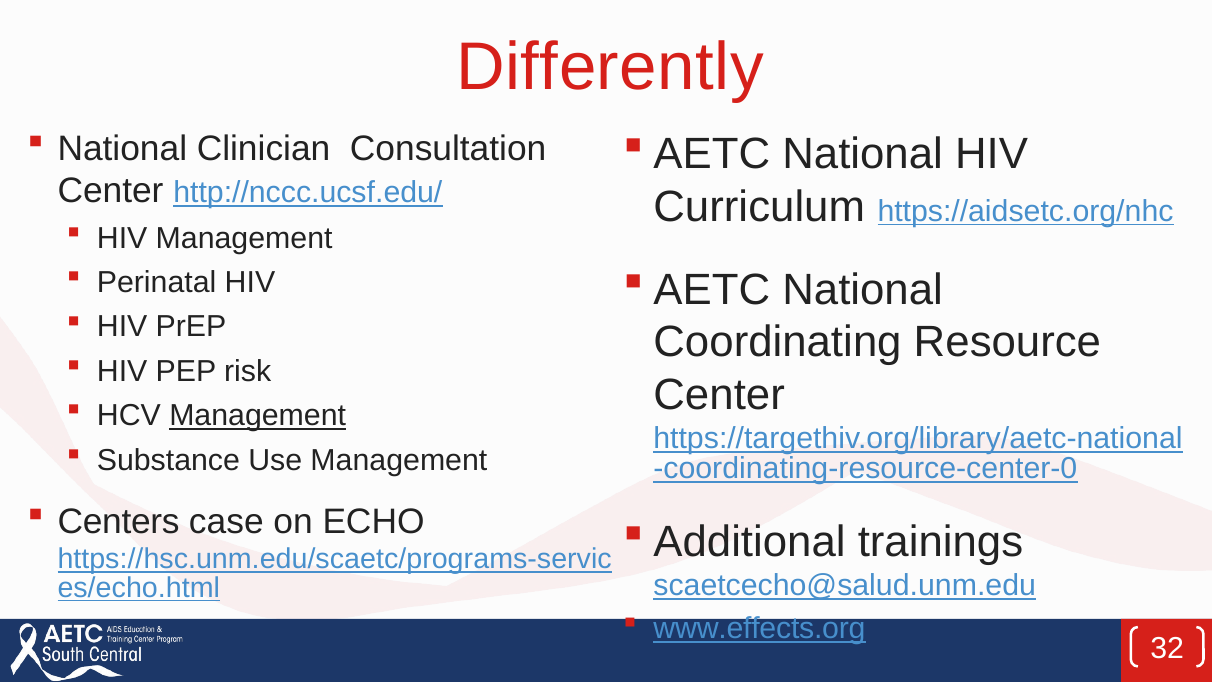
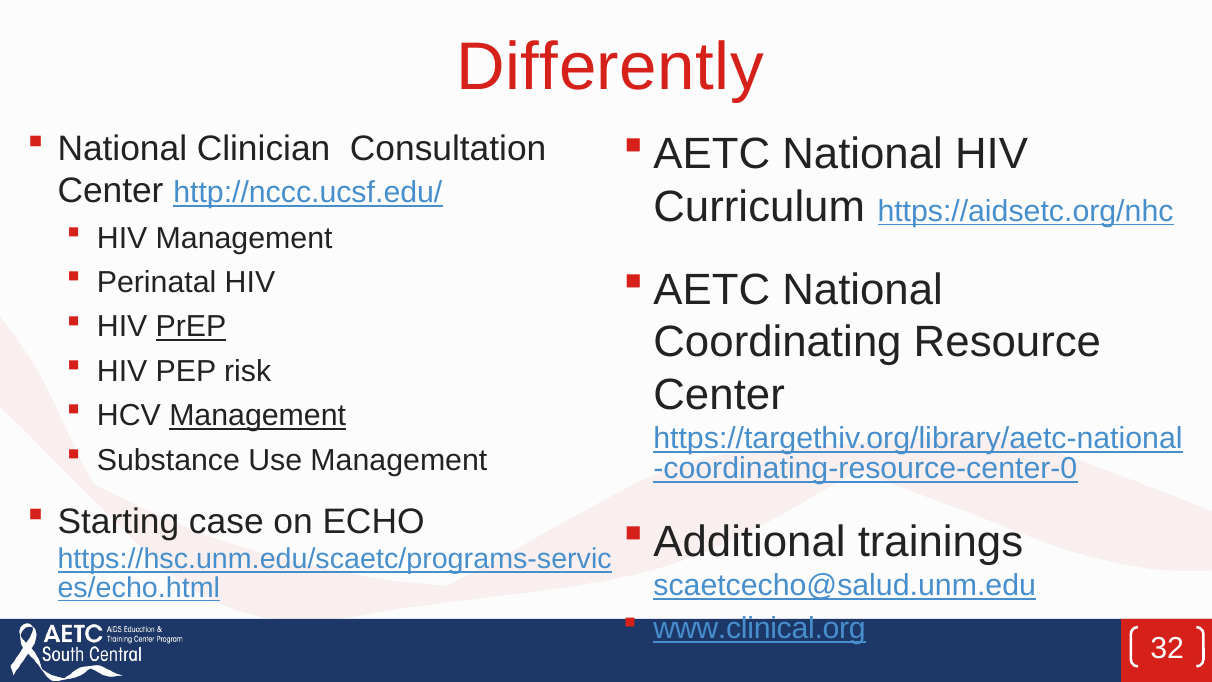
PrEP underline: none -> present
Centers: Centers -> Starting
www.effects.org: www.effects.org -> www.clinical.org
